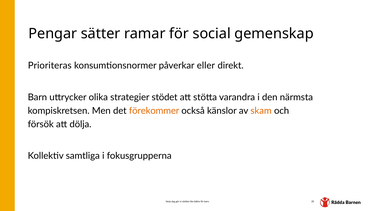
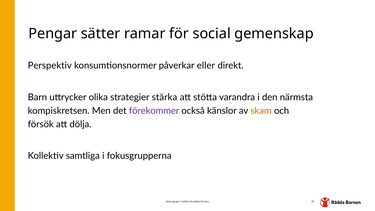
Prioriteras: Prioriteras -> Perspektiv
stödet: stödet -> stärka
förekommer colour: orange -> purple
